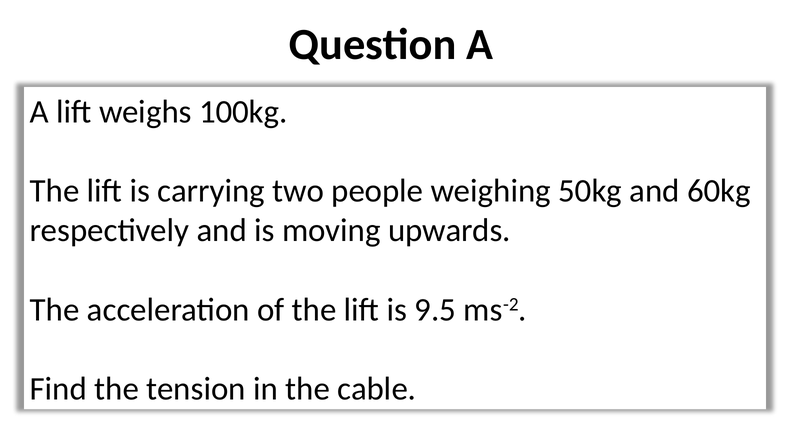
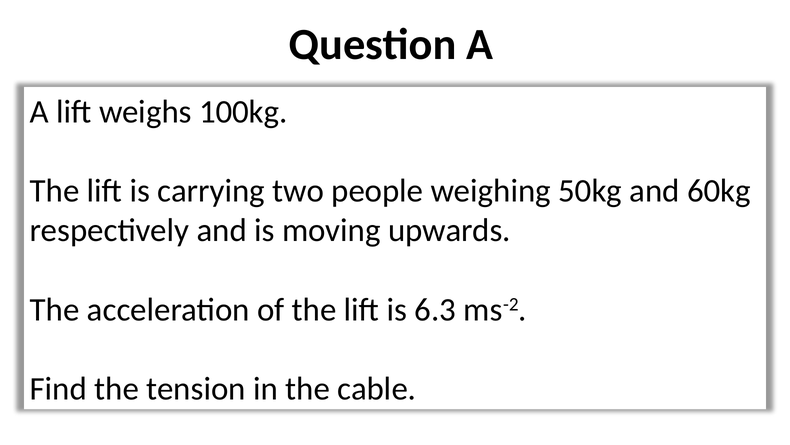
9.5: 9.5 -> 6.3
